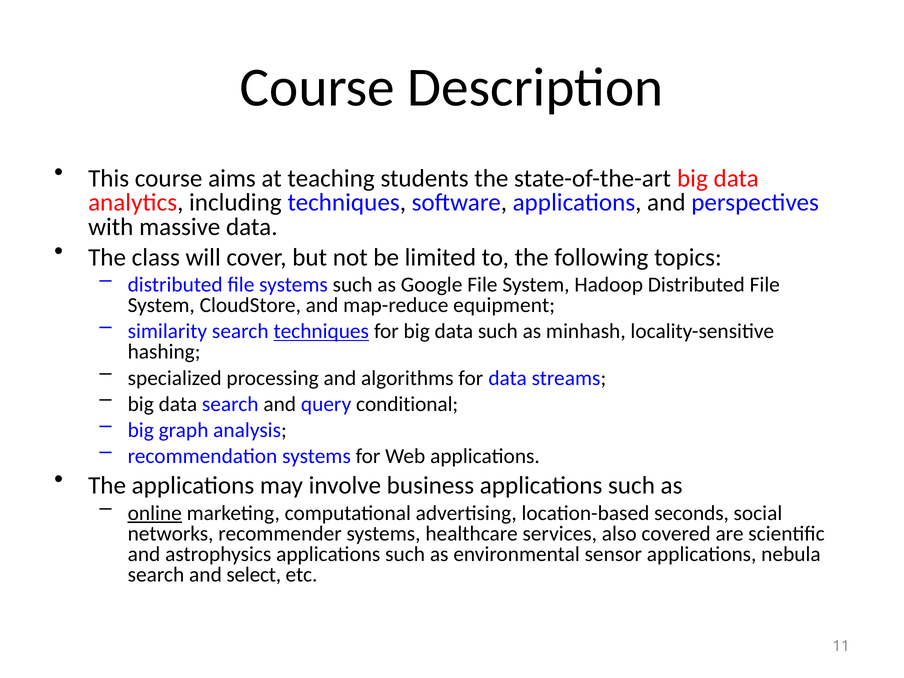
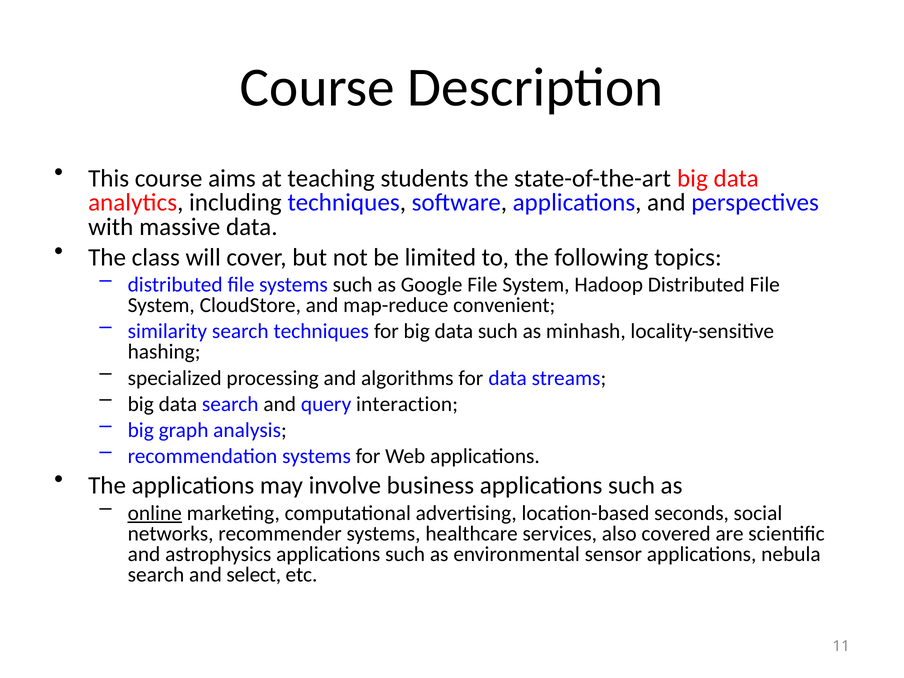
equipment: equipment -> convenient
techniques at (321, 331) underline: present -> none
conditional: conditional -> interaction
